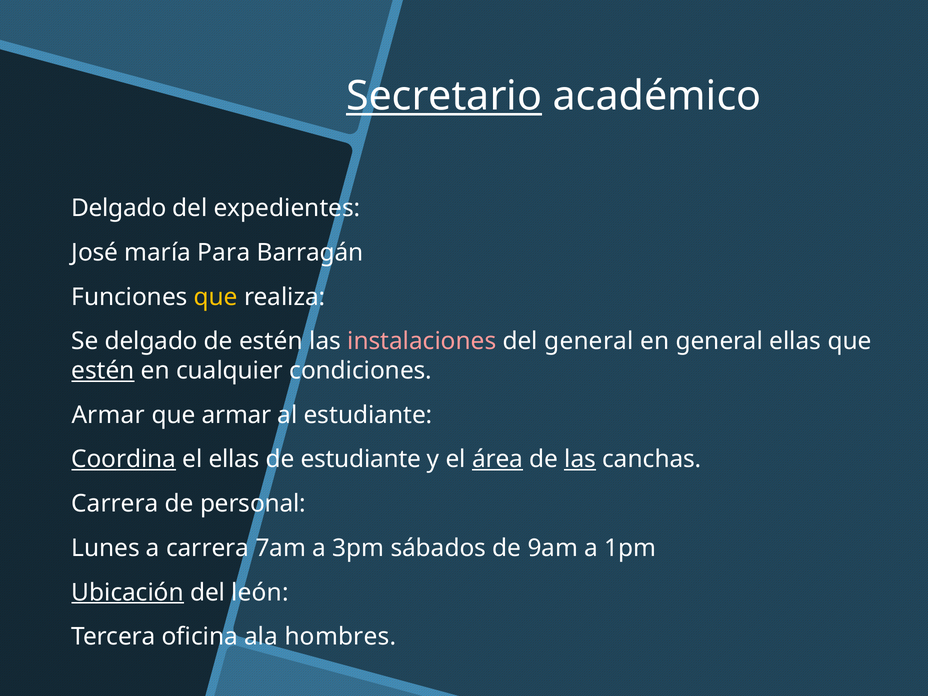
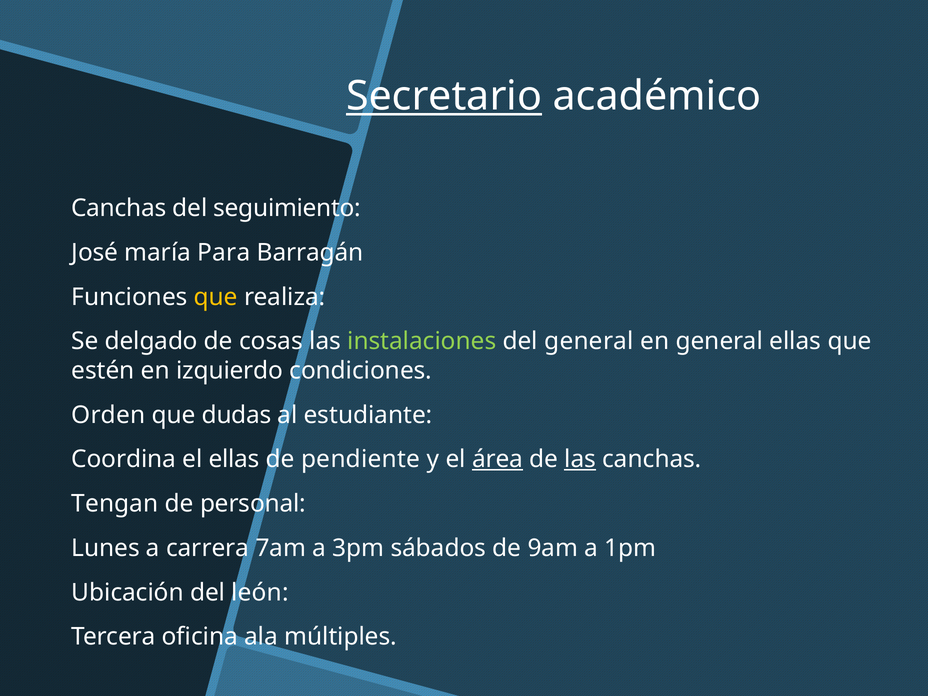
Delgado at (119, 208): Delgado -> Canchas
expedientes: expedientes -> seguimiento
de estén: estén -> cosas
instalaciones colour: pink -> light green
estén at (103, 371) underline: present -> none
cualquier: cualquier -> izquierdo
Armar at (108, 415): Armar -> Orden
que armar: armar -> dudas
Coordina underline: present -> none
de estudiante: estudiante -> pendiente
Carrera at (115, 504): Carrera -> Tengan
Ubicación underline: present -> none
hombres: hombres -> múltiples
